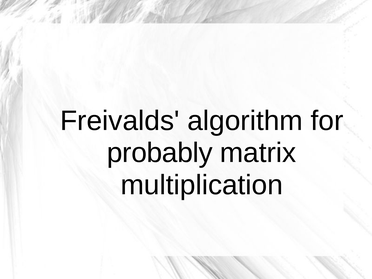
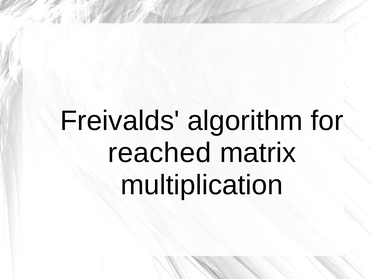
probably: probably -> reached
